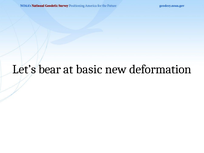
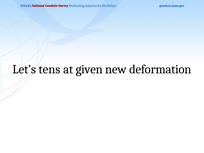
bear: bear -> tens
basic: basic -> given
